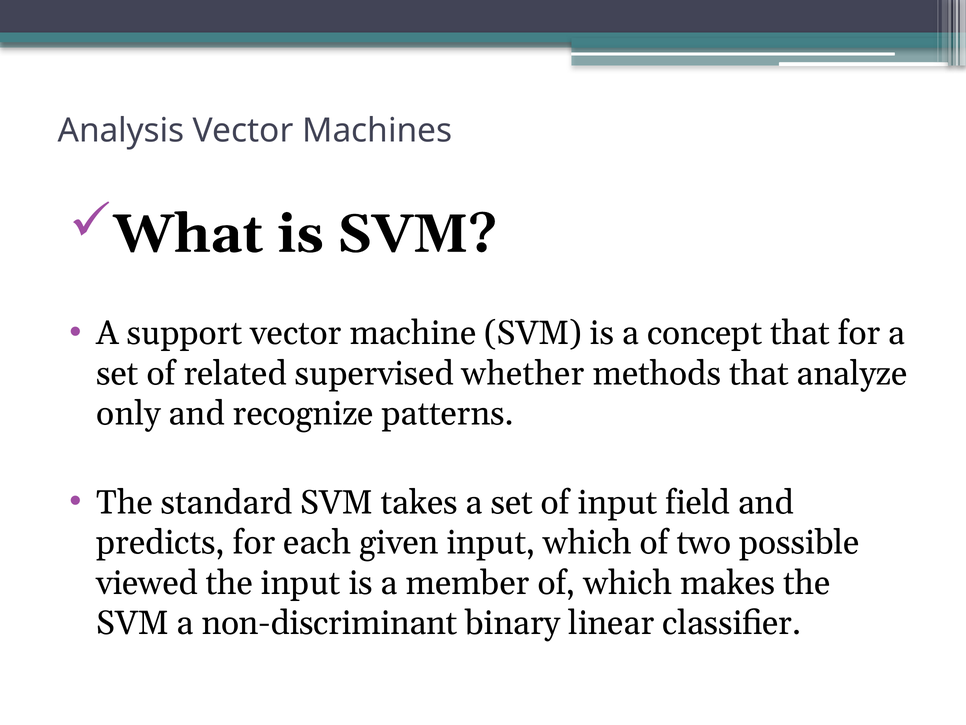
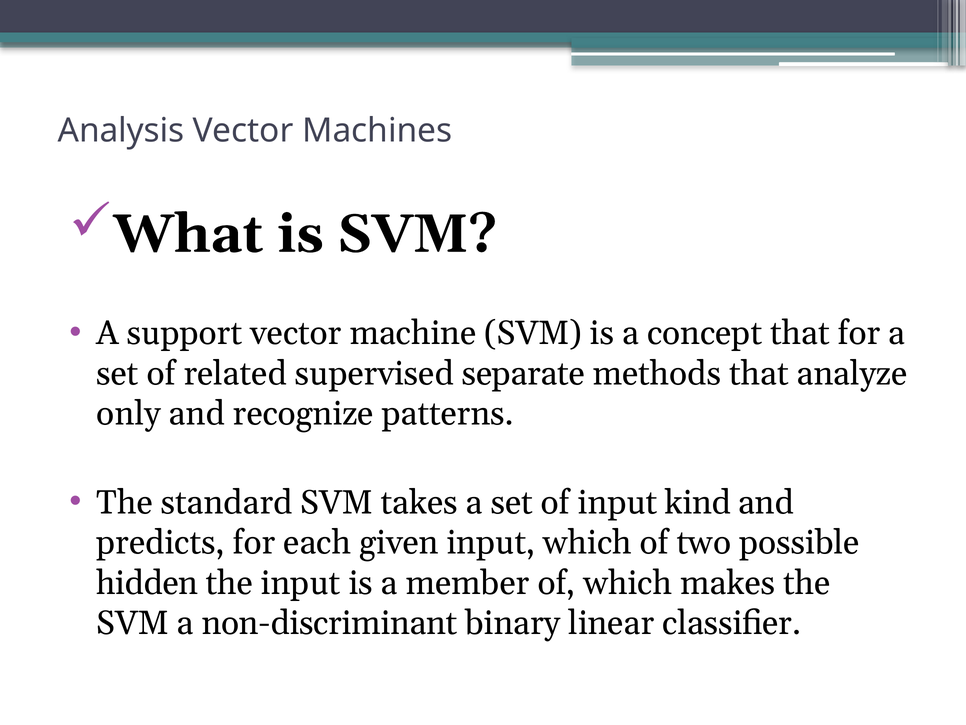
whether: whether -> separate
field: field -> kind
viewed: viewed -> hidden
